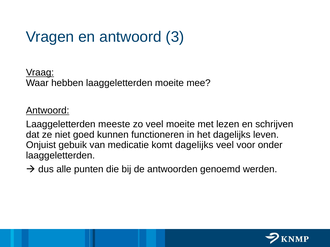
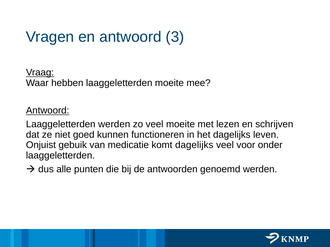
Laaggeletterden meeste: meeste -> werden
